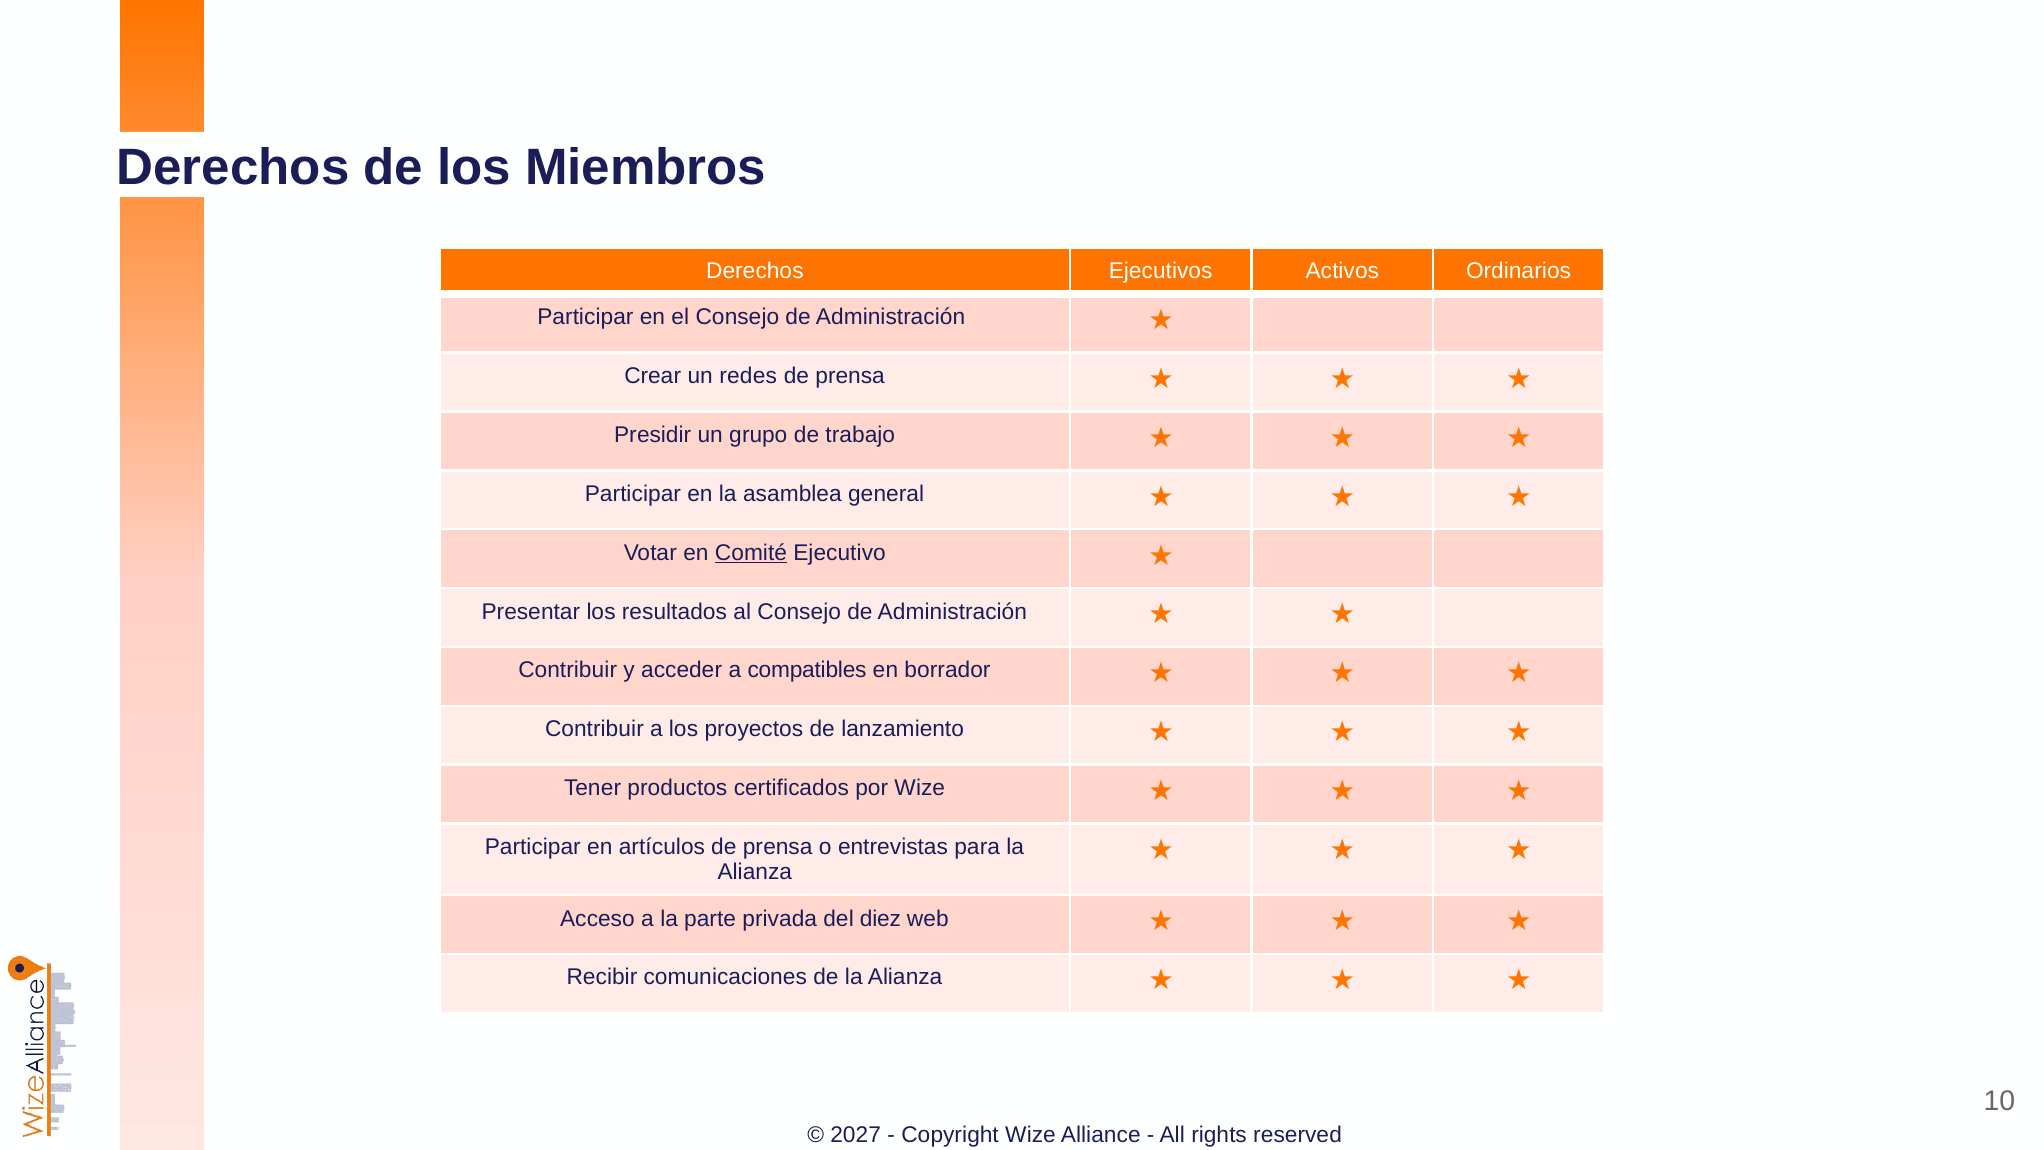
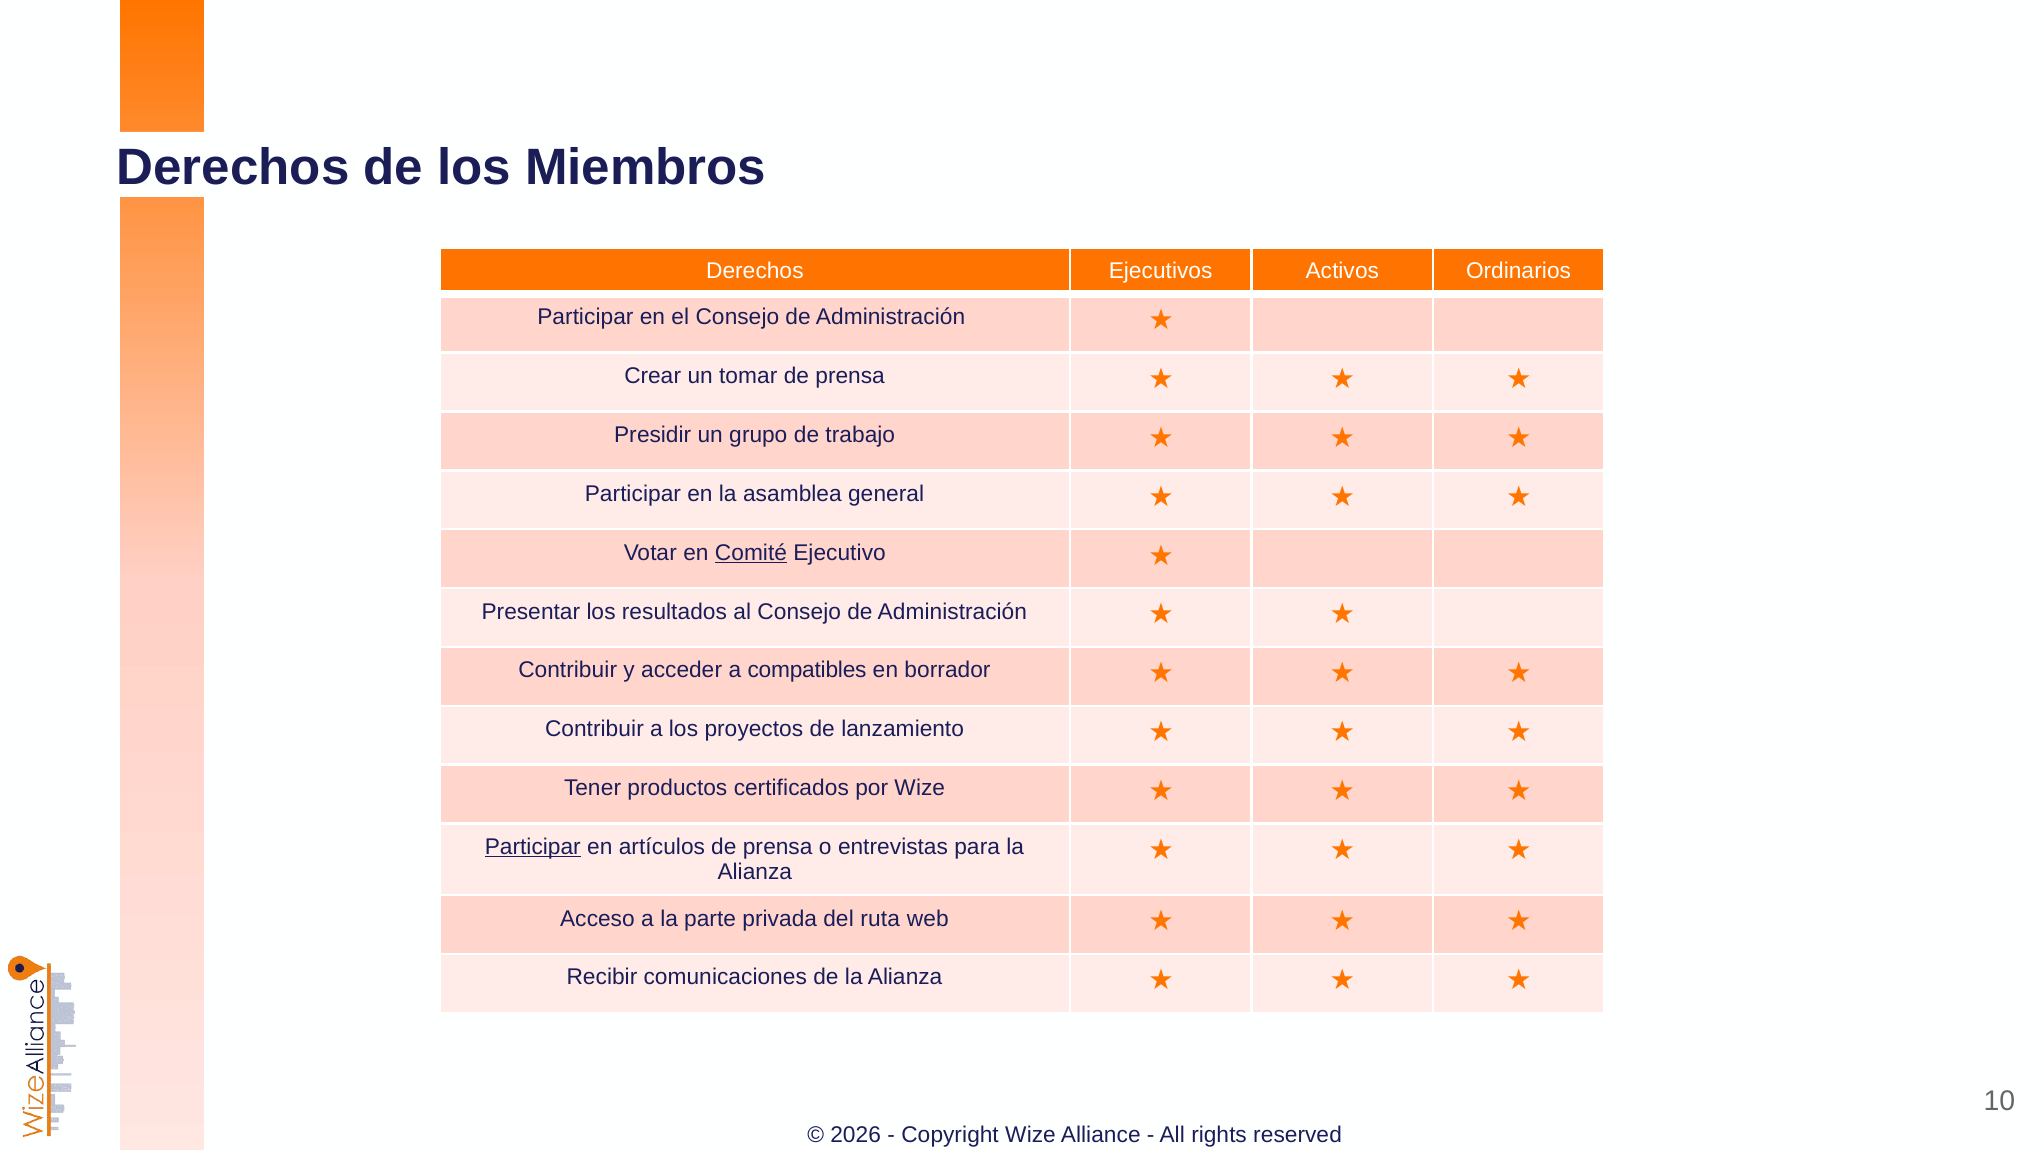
redes: redes -> tomar
Participar at (533, 847) underline: none -> present
diez: diez -> ruta
2027: 2027 -> 2026
